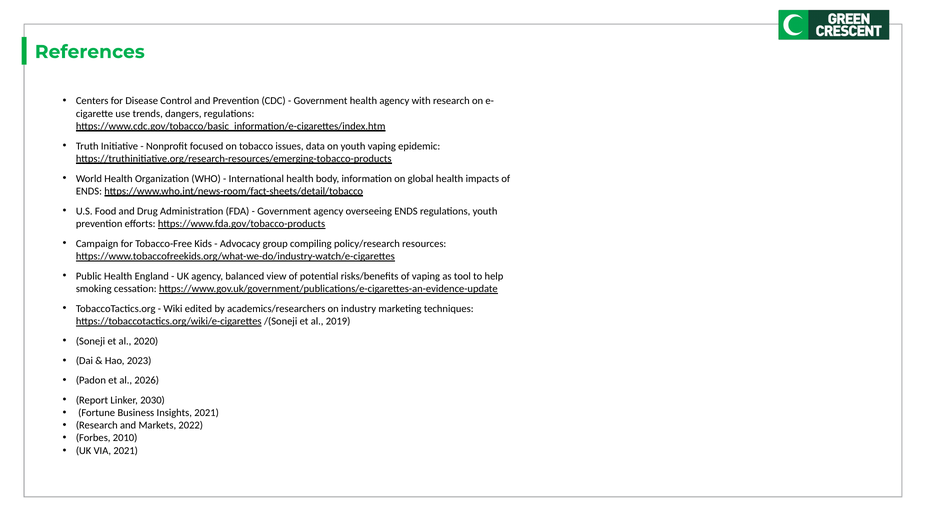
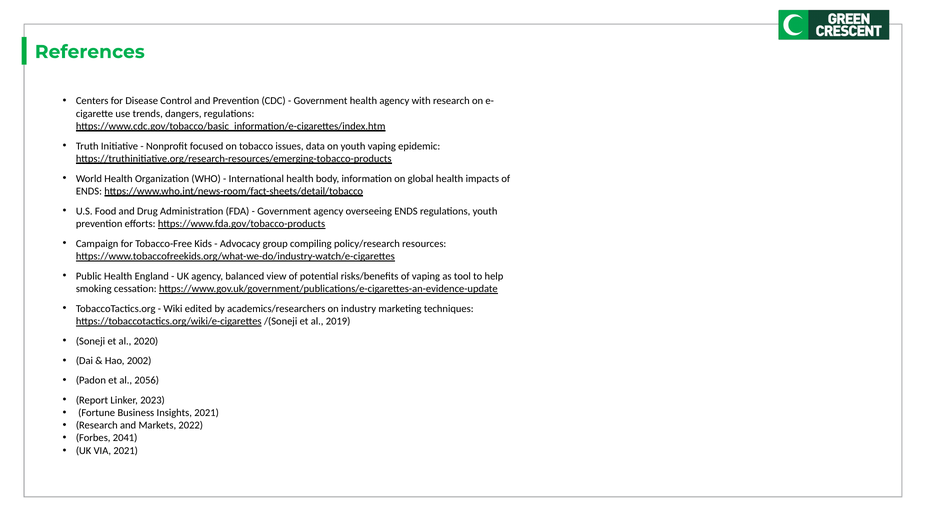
2023: 2023 -> 2002
2026: 2026 -> 2056
2030: 2030 -> 2023
2010: 2010 -> 2041
